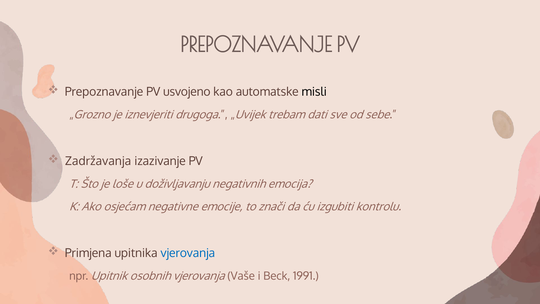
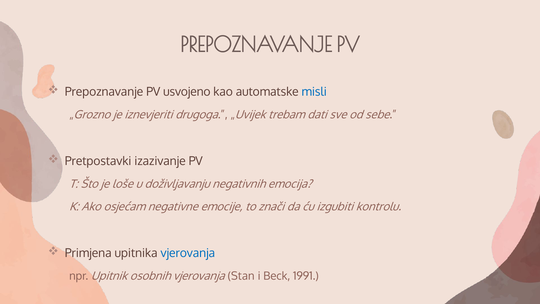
misli colour: black -> blue
Zadržavanja: Zadržavanja -> Pretpostavki
Vaše: Vaše -> Stan
